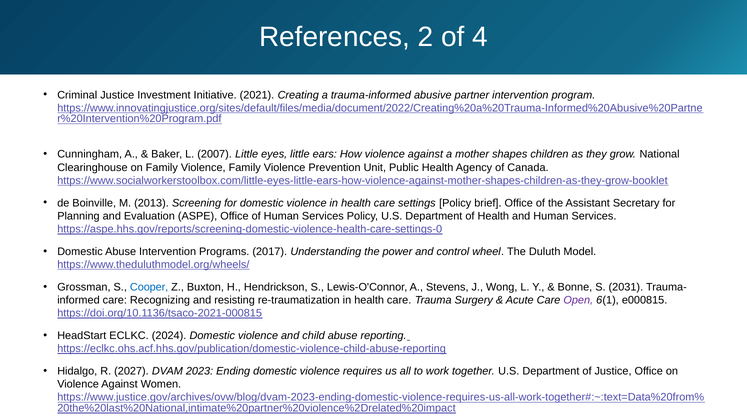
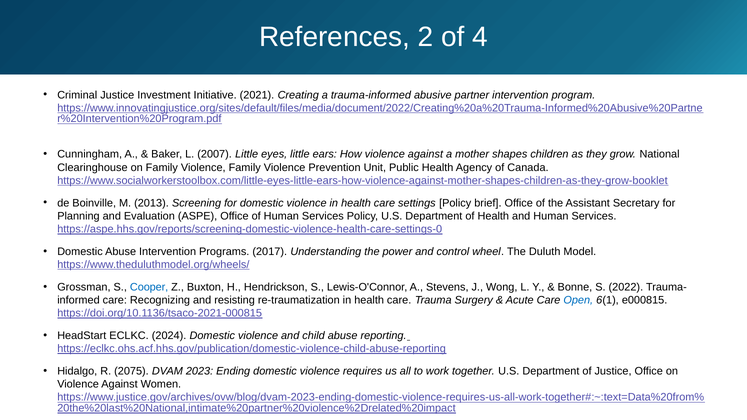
2031: 2031 -> 2022
Open colour: purple -> blue
2027: 2027 -> 2075
